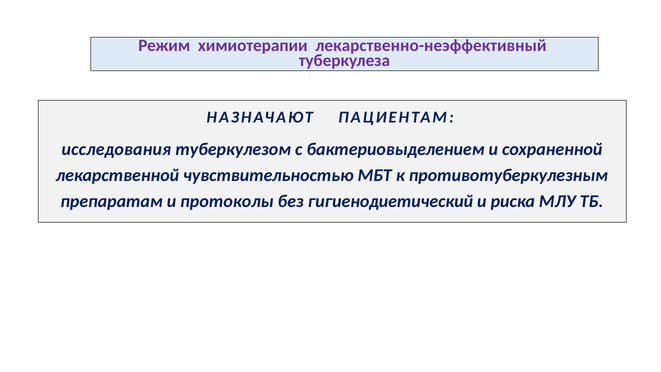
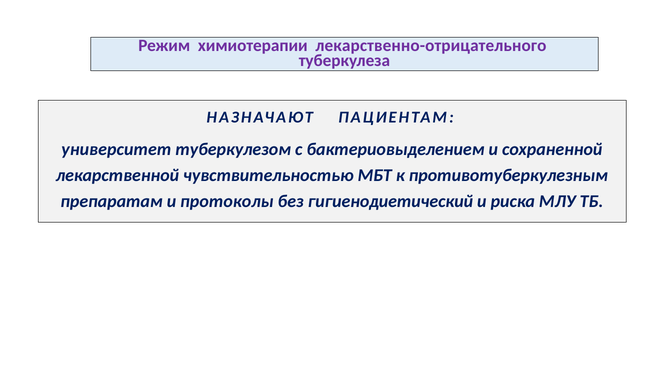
лекарственно-неэффективный: лекарственно-неэффективный -> лекарственно-отрицательного
исследования: исследования -> университет
